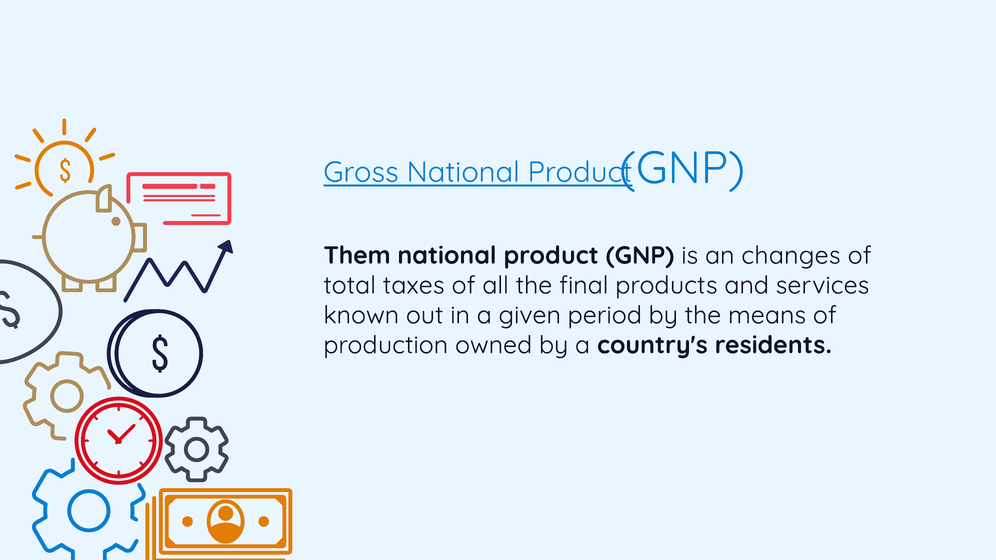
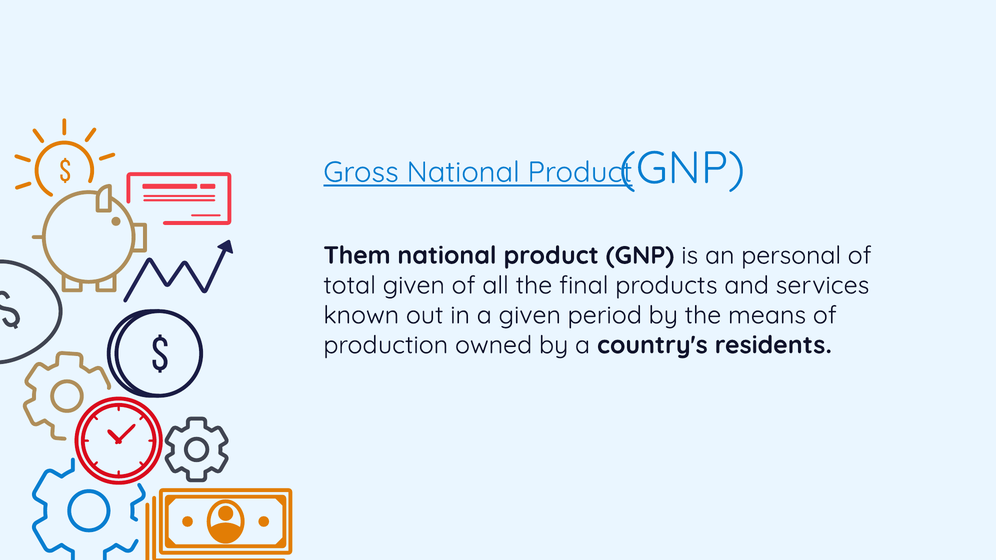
changes: changes -> personal
total taxes: taxes -> given
